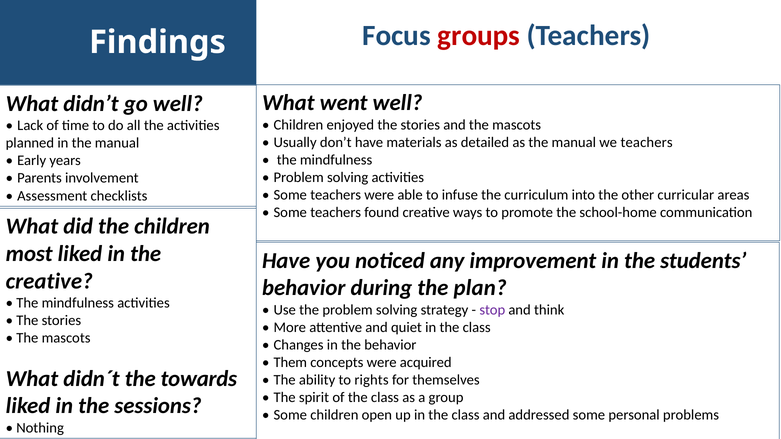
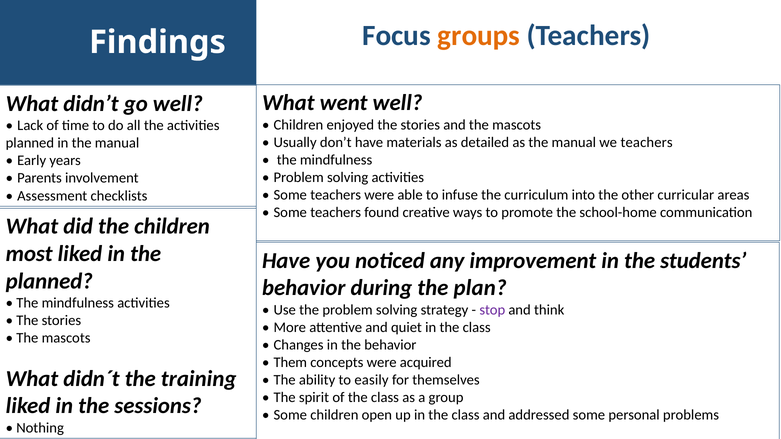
groups colour: red -> orange
creative at (49, 281): creative -> planned
towards: towards -> training
rights: rights -> easily
